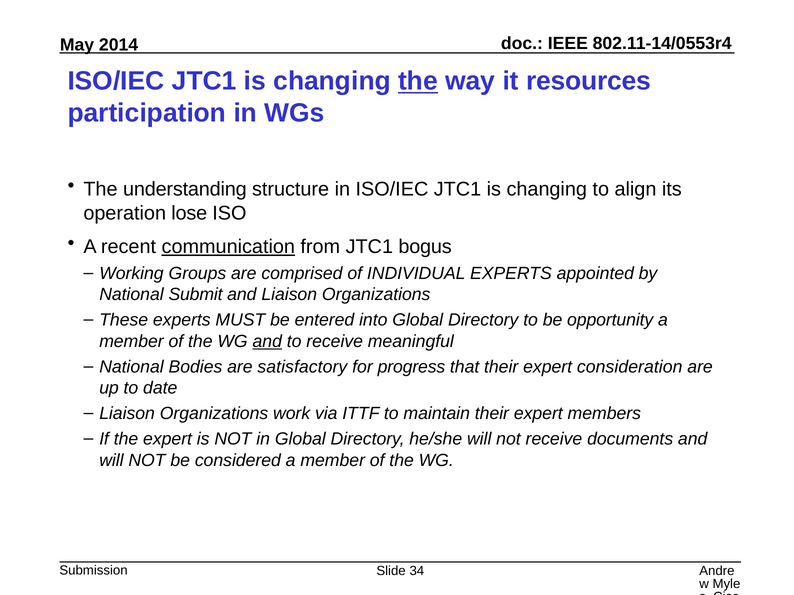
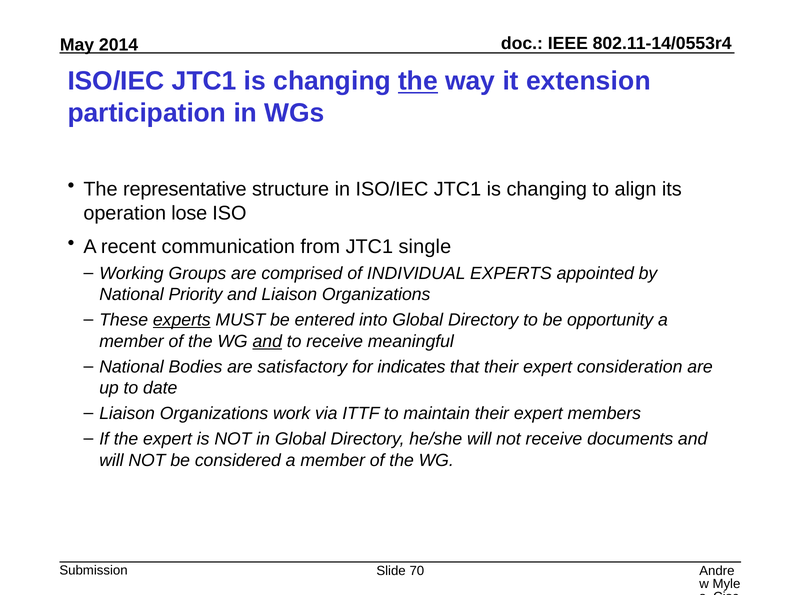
resources: resources -> extension
understanding: understanding -> representative
communication underline: present -> none
bogus: bogus -> single
Submit: Submit -> Priority
experts at (182, 320) underline: none -> present
progress: progress -> indicates
34: 34 -> 70
